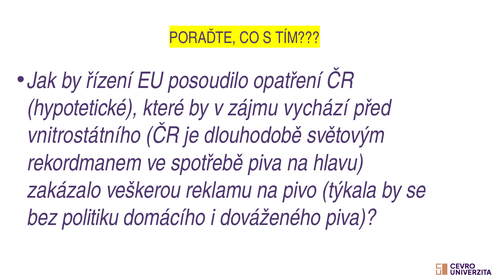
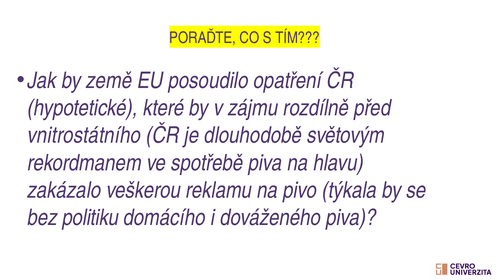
řízení: řízení -> země
vychází: vychází -> rozdílně
